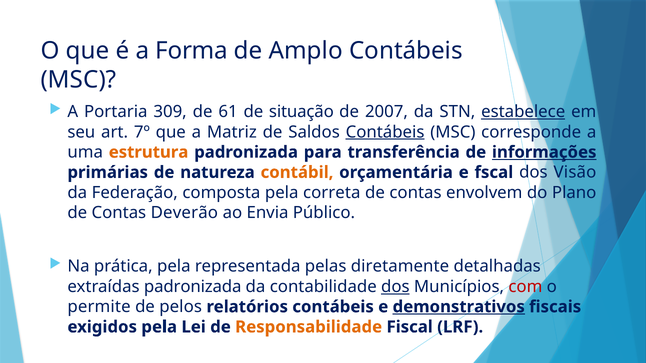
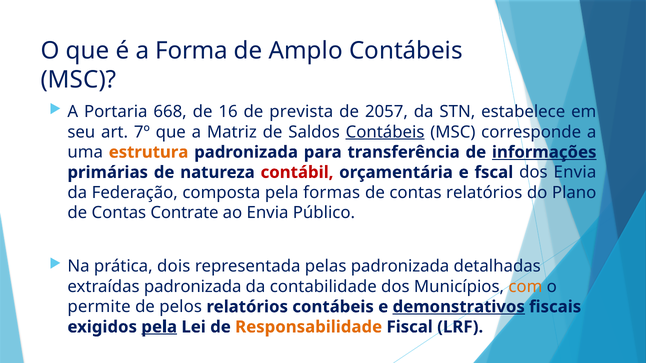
309: 309 -> 668
61: 61 -> 16
situação: situação -> prevista
2007: 2007 -> 2057
estabelece underline: present -> none
contábil colour: orange -> red
dos Visão: Visão -> Envia
correta: correta -> formas
contas envolvem: envolvem -> relatórios
Deverão: Deverão -> Contrate
prática pela: pela -> dois
pelas diretamente: diretamente -> padronizada
dos at (395, 287) underline: present -> none
com colour: red -> orange
pela at (159, 327) underline: none -> present
